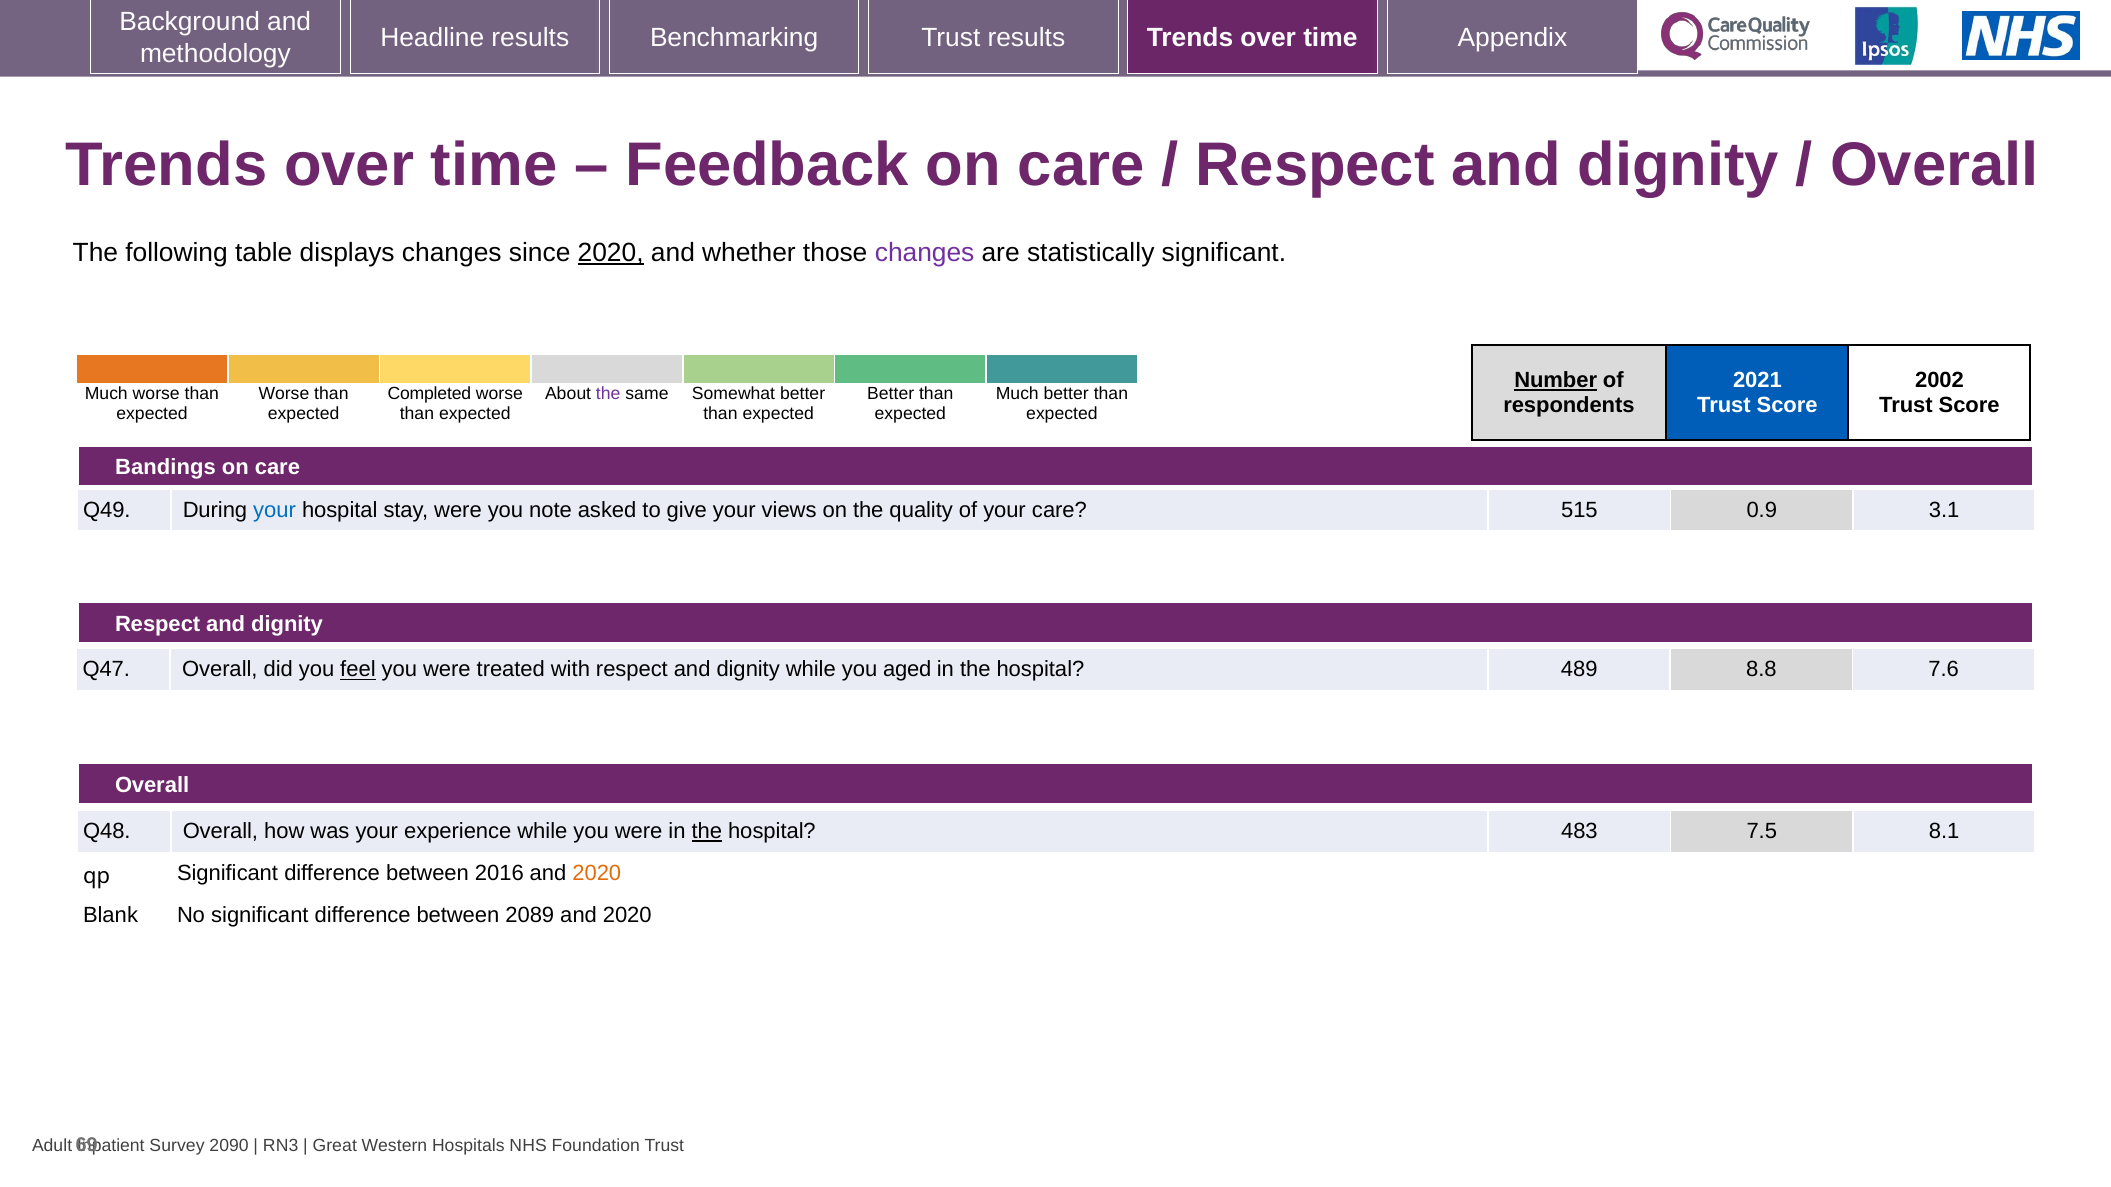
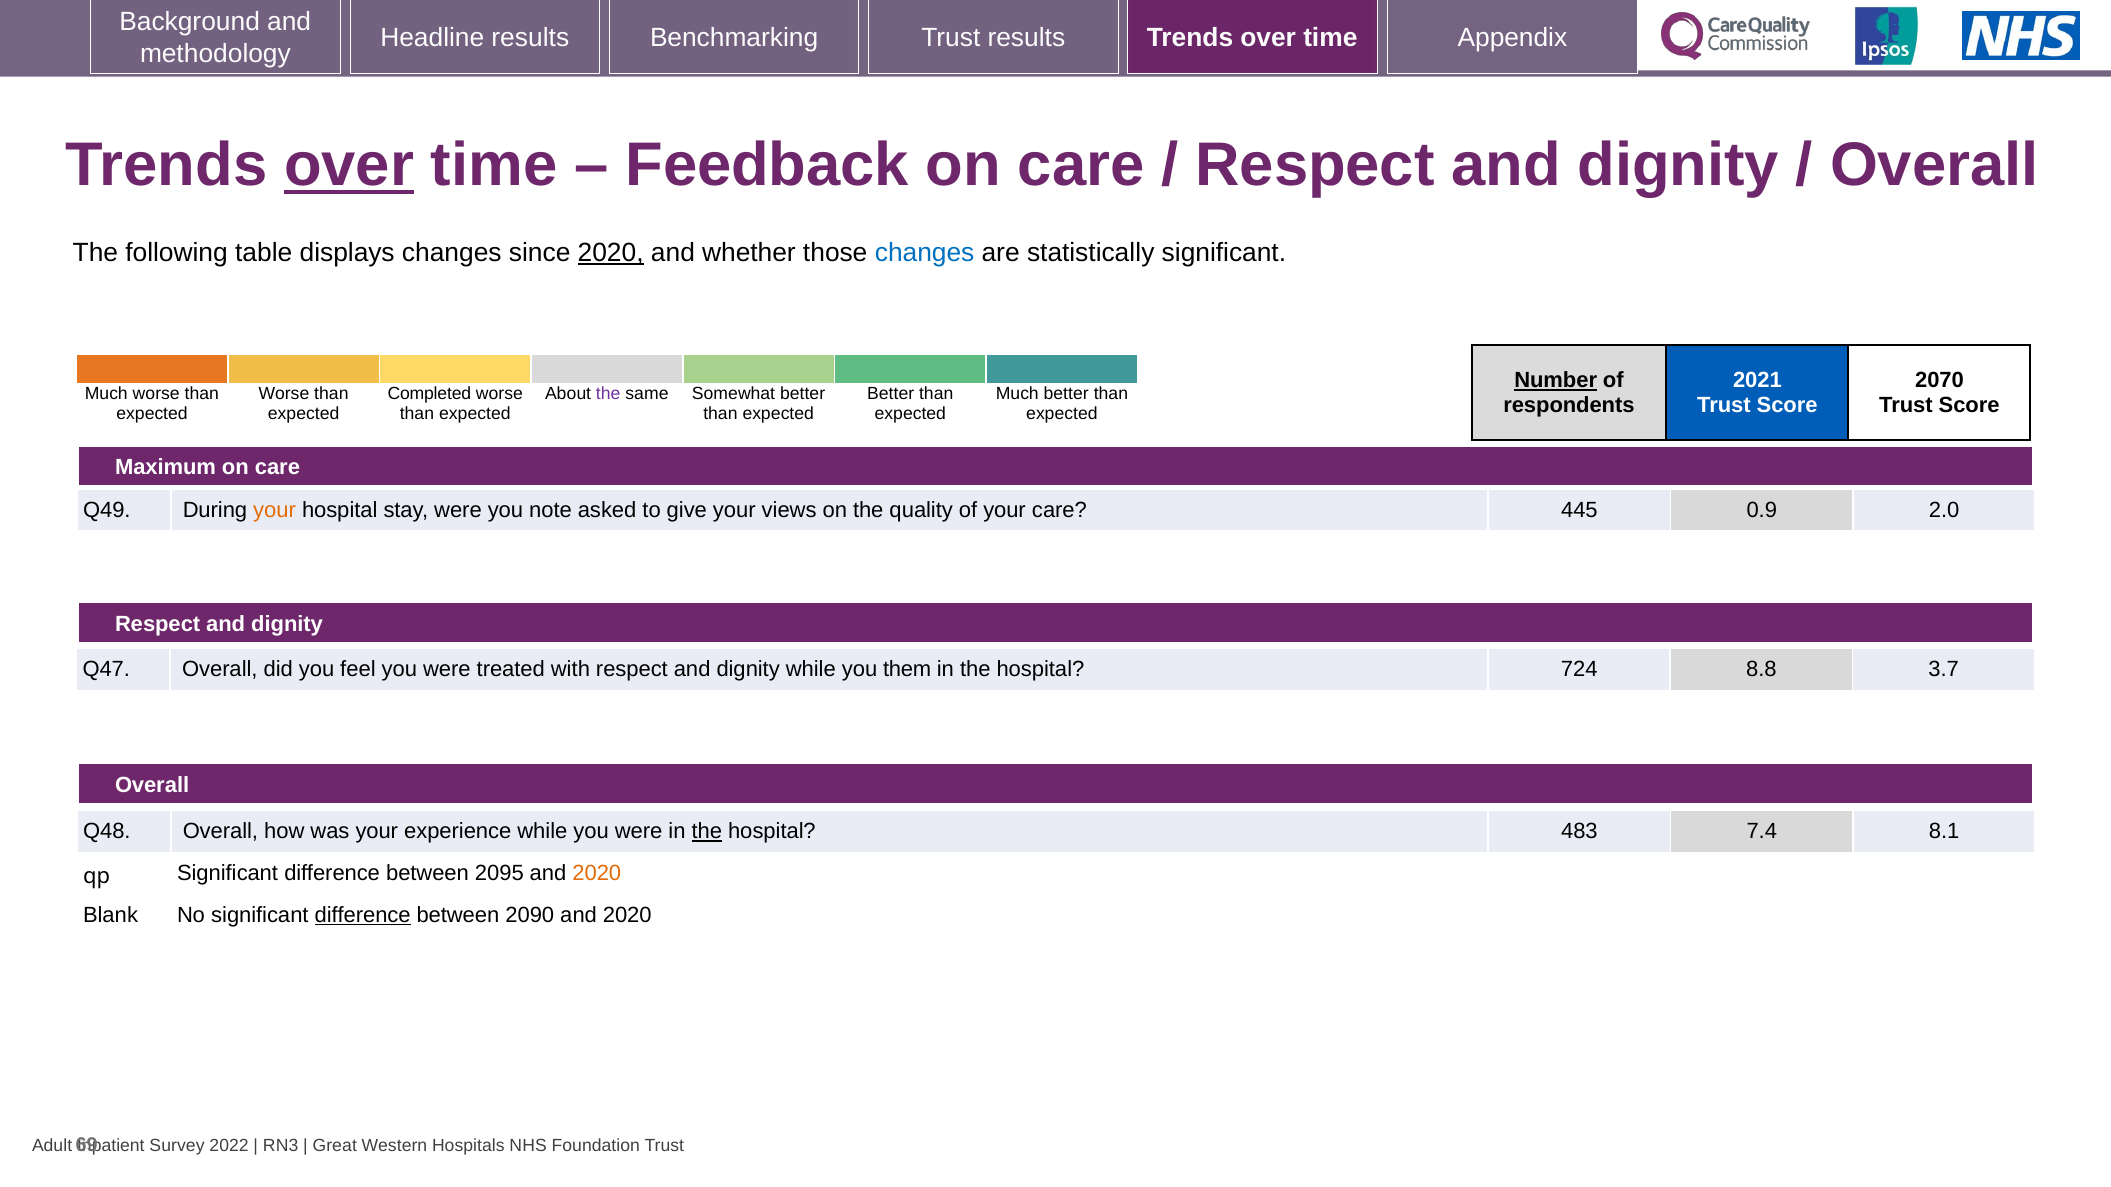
over at (349, 165) underline: none -> present
changes at (925, 253) colour: purple -> blue
2002: 2002 -> 2070
Bandings: Bandings -> Maximum
your at (275, 511) colour: blue -> orange
515: 515 -> 445
3.1: 3.1 -> 2.0
feel underline: present -> none
aged: aged -> them
489: 489 -> 724
7.6: 7.6 -> 3.7
7.5: 7.5 -> 7.4
2016: 2016 -> 2095
difference at (363, 916) underline: none -> present
2089: 2089 -> 2090
2090: 2090 -> 2022
